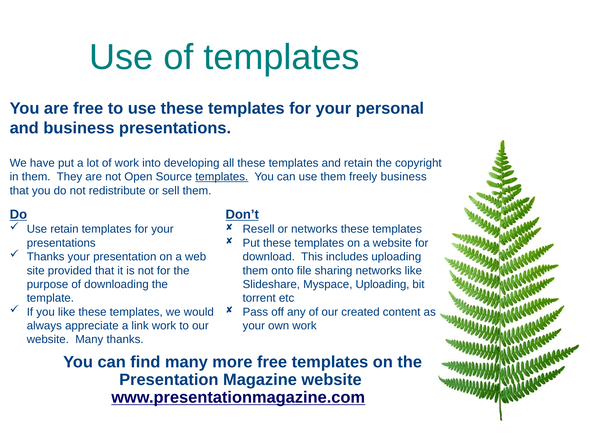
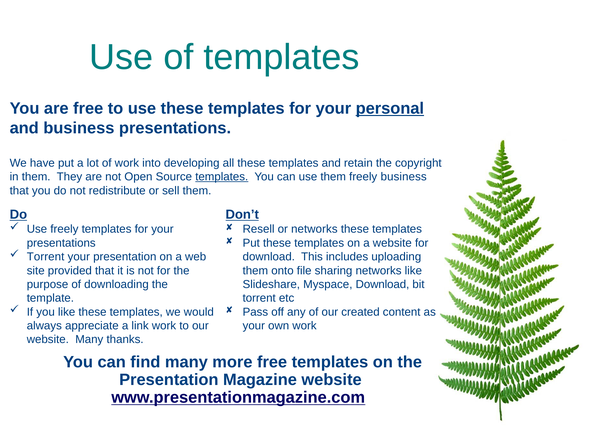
personal underline: none -> present
Use retain: retain -> freely
Thanks at (46, 256): Thanks -> Torrent
Myspace Uploading: Uploading -> Download
